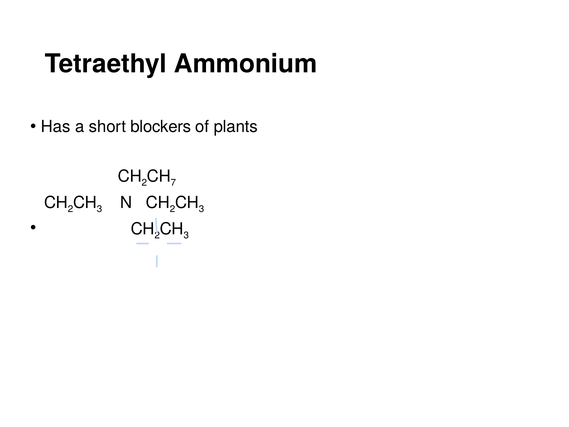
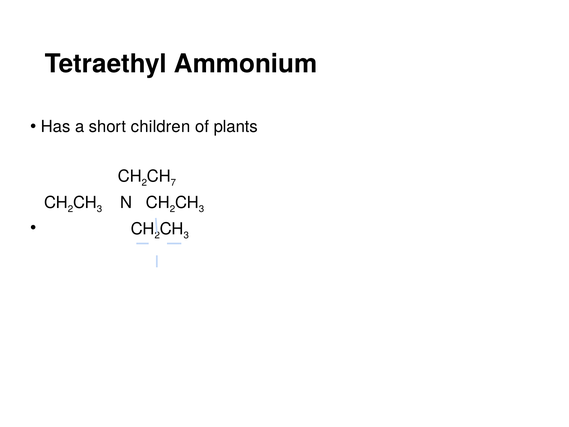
blockers: blockers -> children
